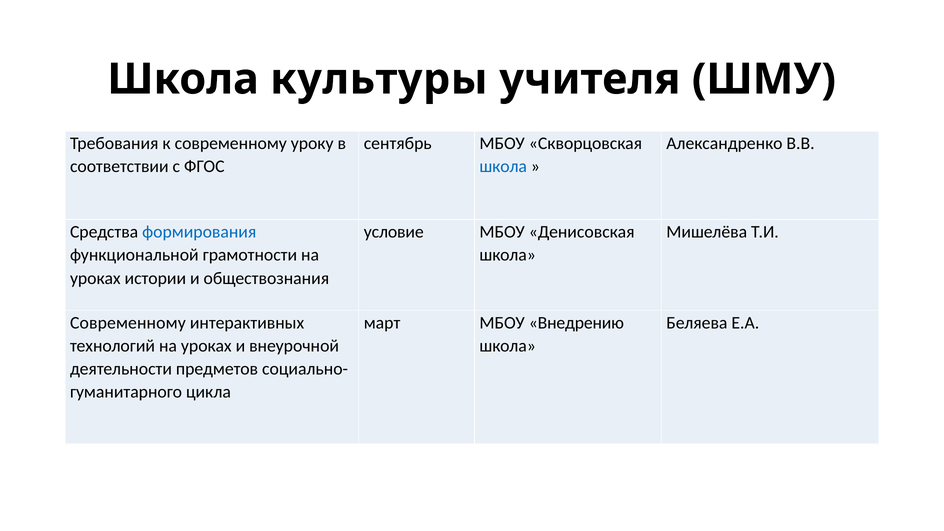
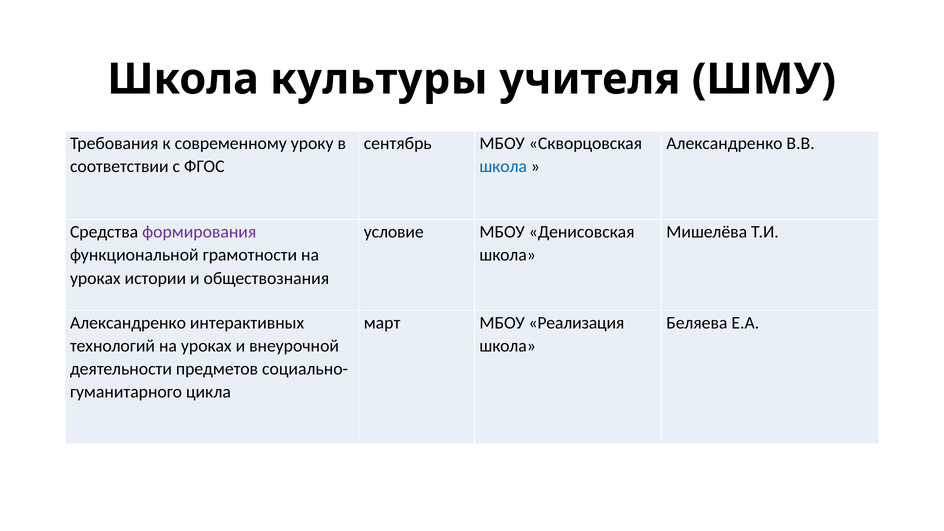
формирования colour: blue -> purple
Современному at (128, 323): Современному -> Александренко
Внедрению: Внедрению -> Реализация
